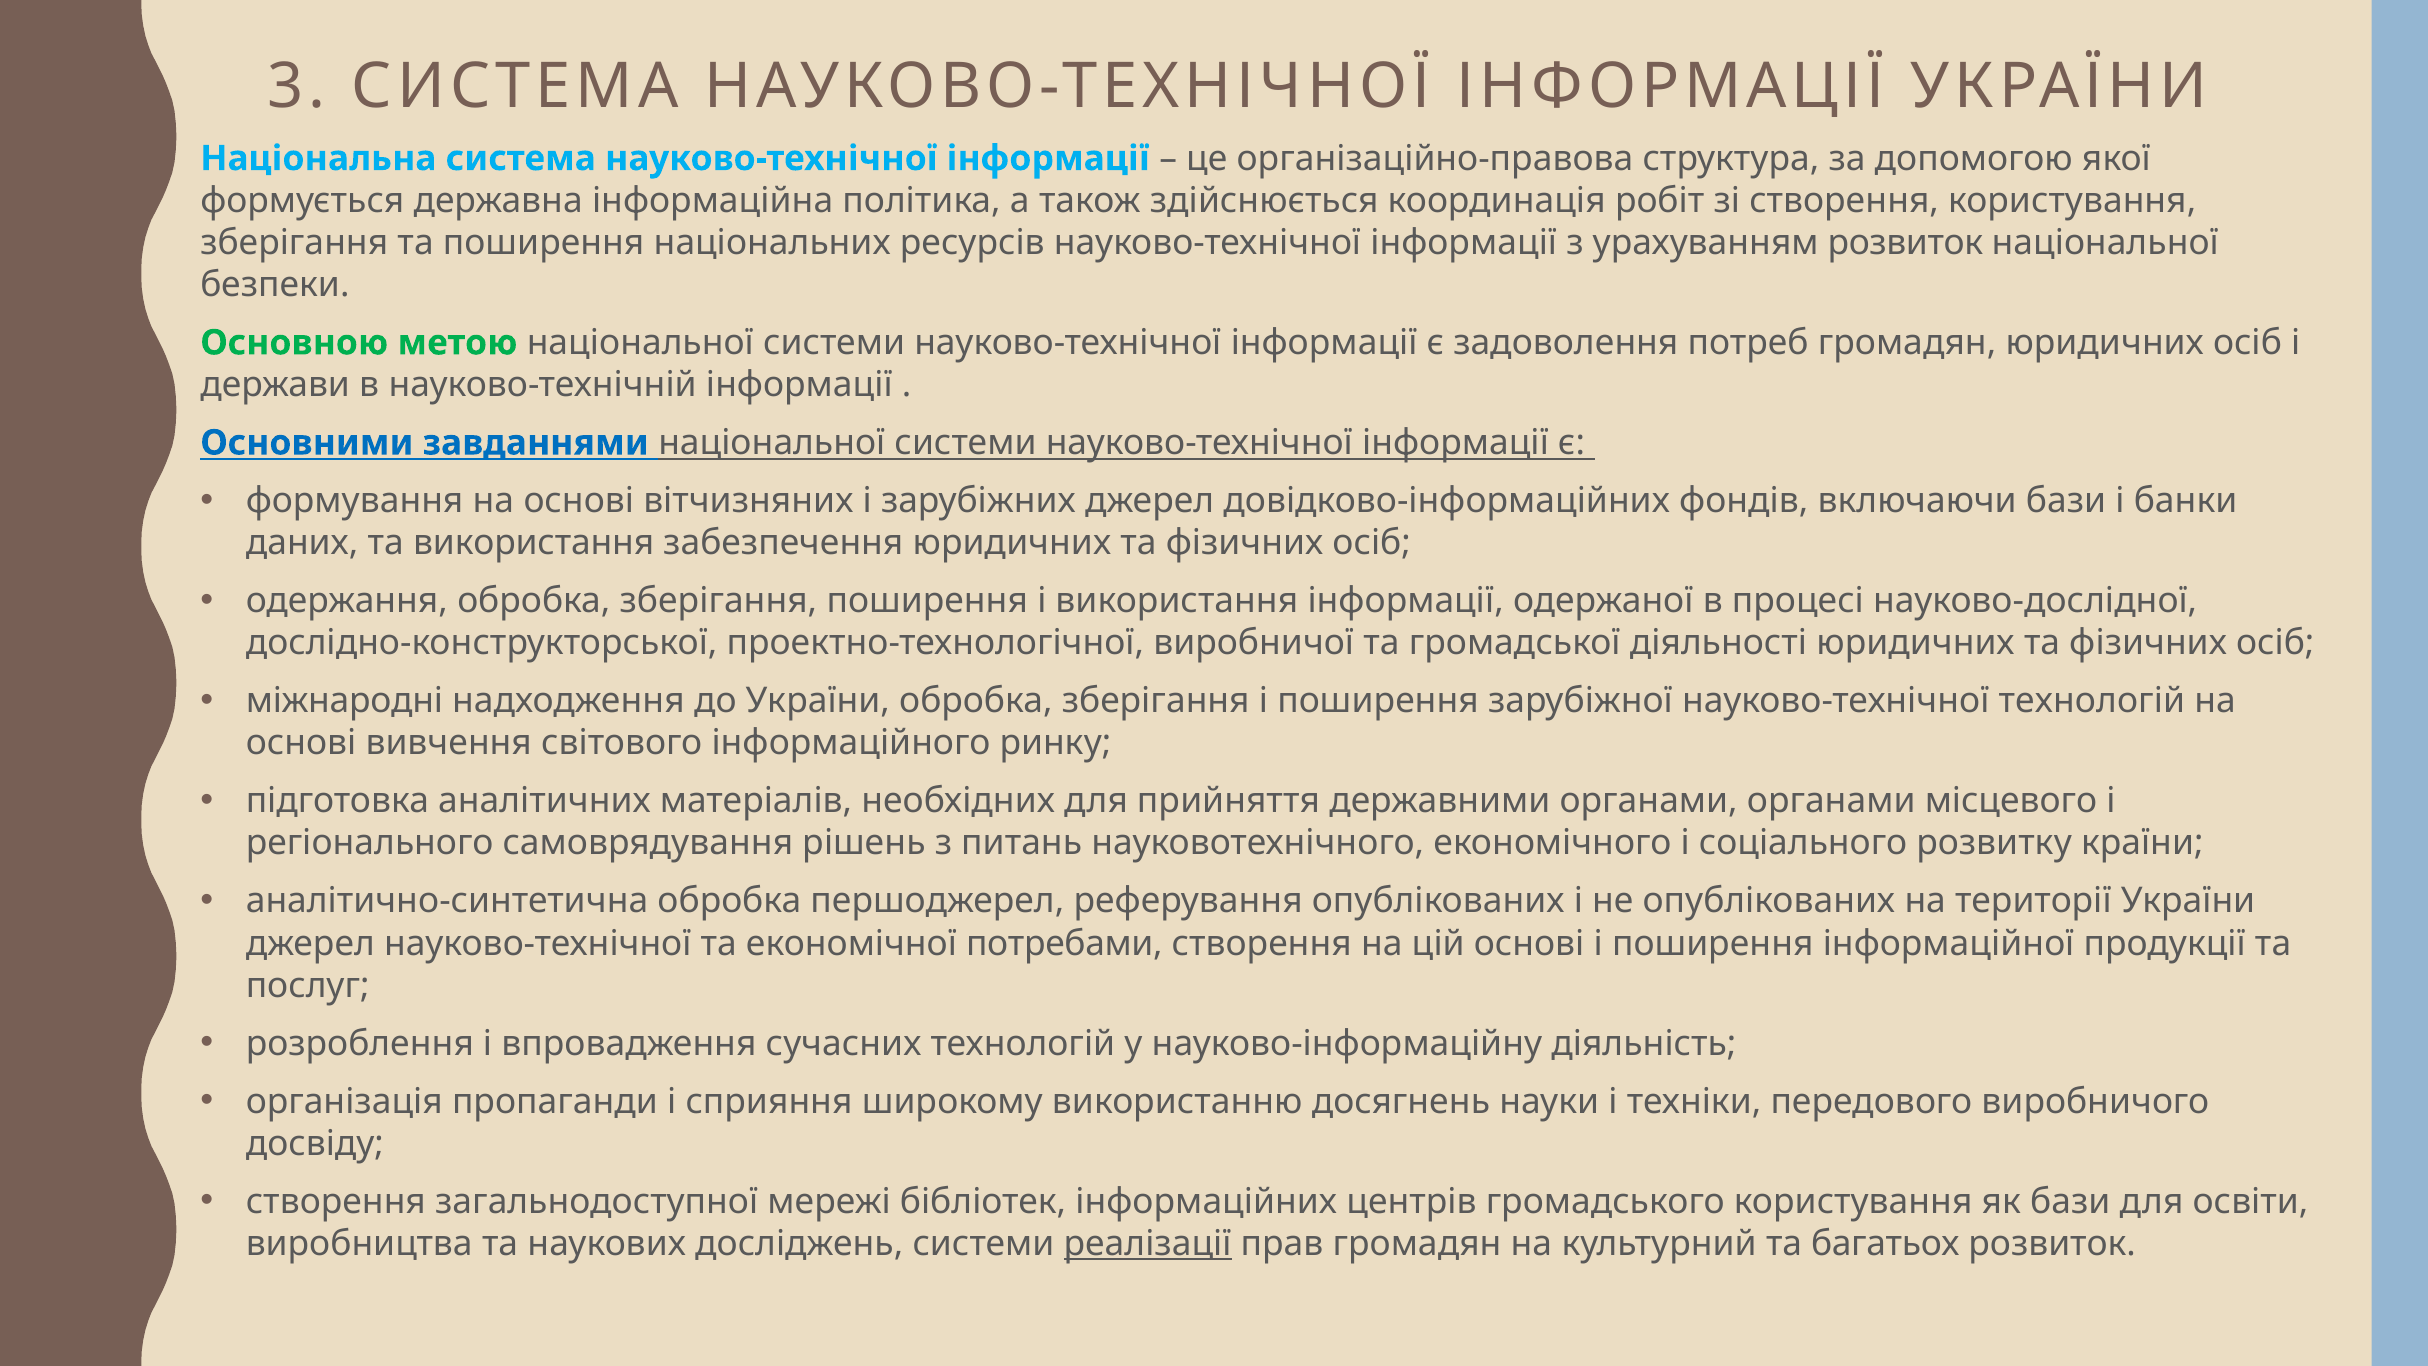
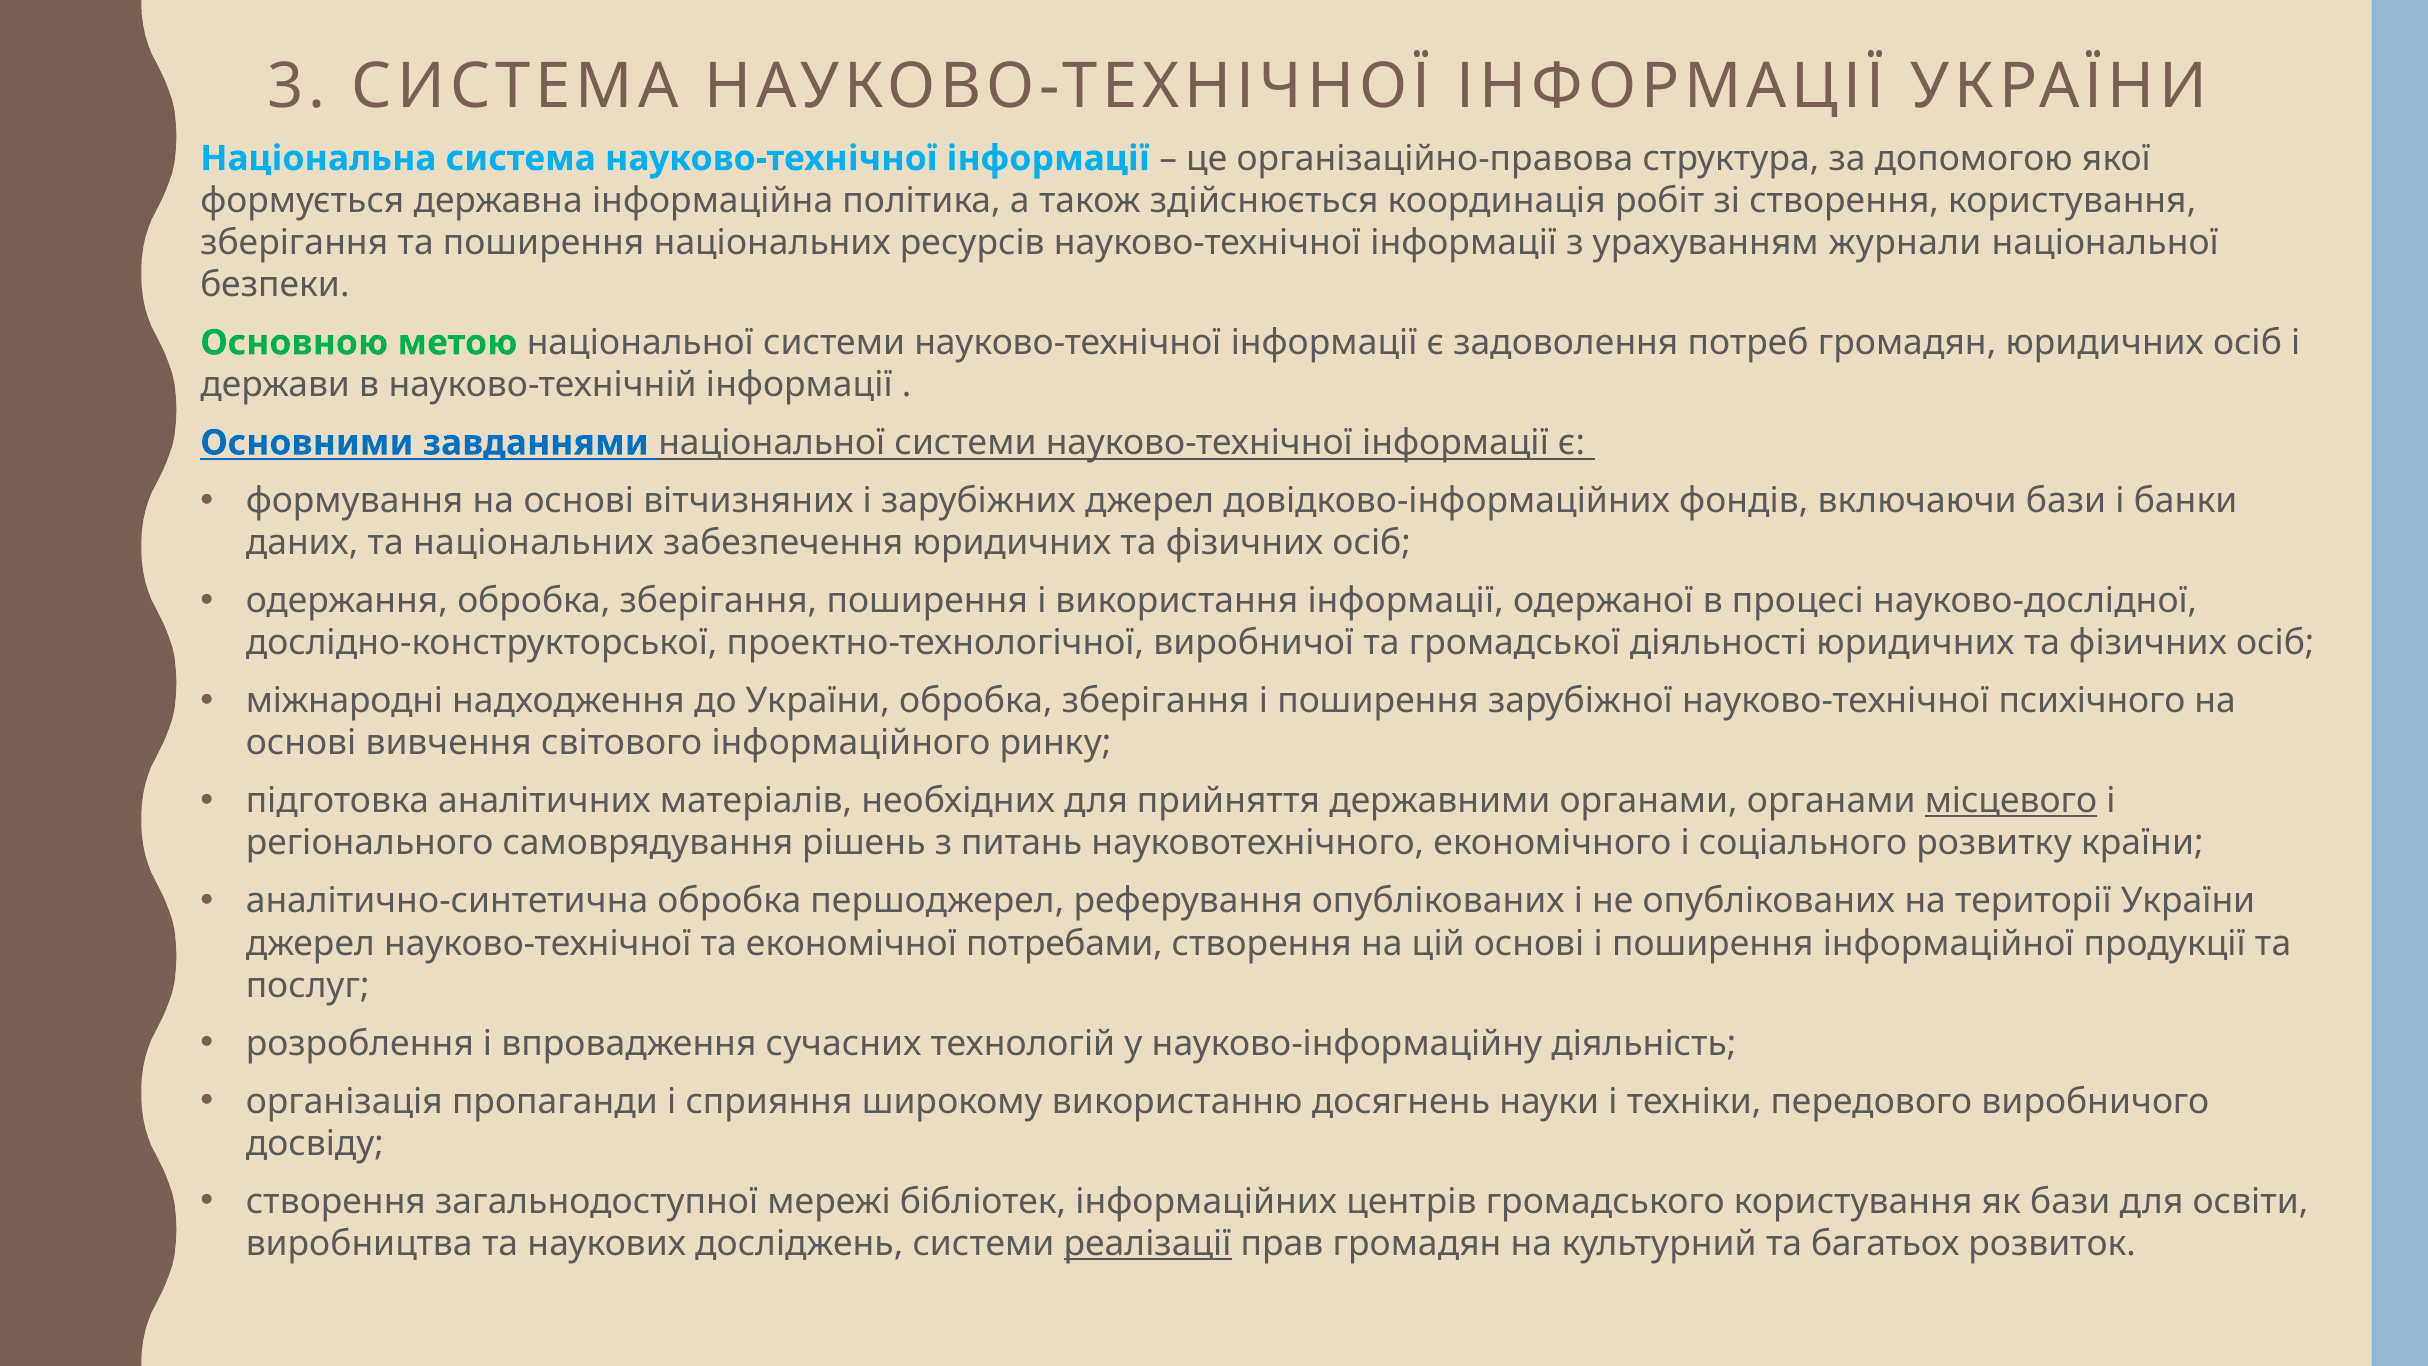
урахуванням розвиток: розвиток -> журнали
та використання: використання -> національних
науково-технічної технологій: технологій -> психічного
місцевого underline: none -> present
